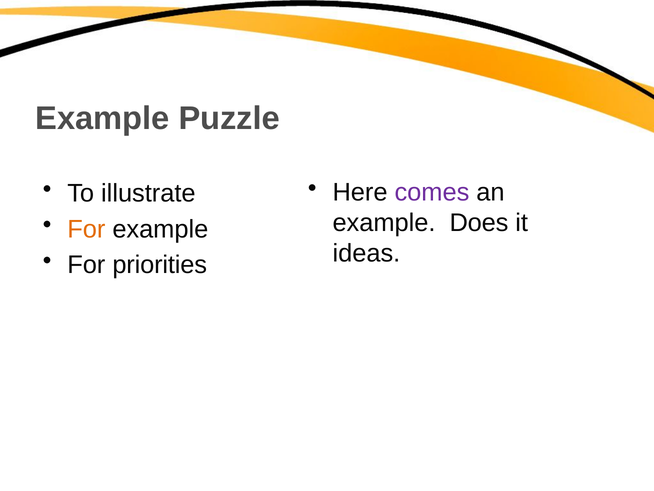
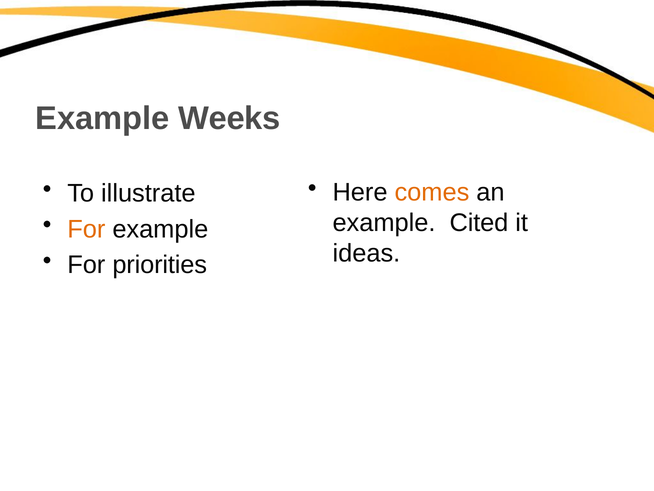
Puzzle: Puzzle -> Weeks
comes colour: purple -> orange
Does: Does -> Cited
